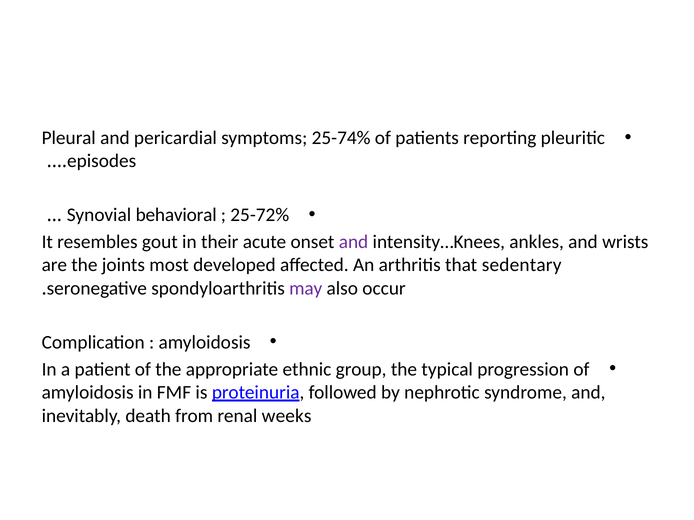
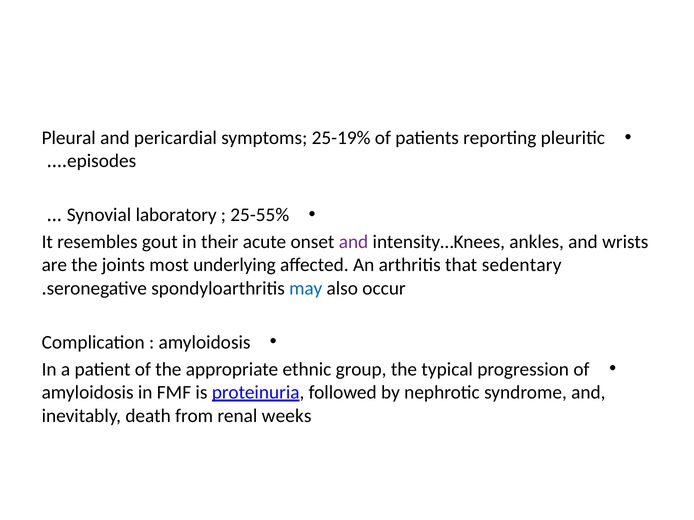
25-74%: 25-74% -> 25-19%
behavioral: behavioral -> laboratory
25-72%: 25-72% -> 25-55%
developed: developed -> underlying
may colour: purple -> blue
